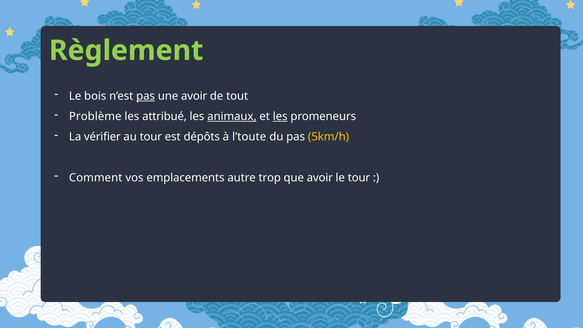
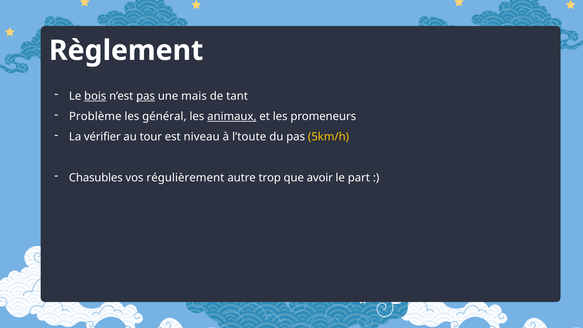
Règlement colour: light green -> white
bois underline: none -> present
une avoir: avoir -> mais
tout: tout -> tant
attribué: attribué -> général
les at (280, 116) underline: present -> none
dépôts: dépôts -> niveau
Comment: Comment -> Chasubles
emplacements: emplacements -> régulièrement
le tour: tour -> part
